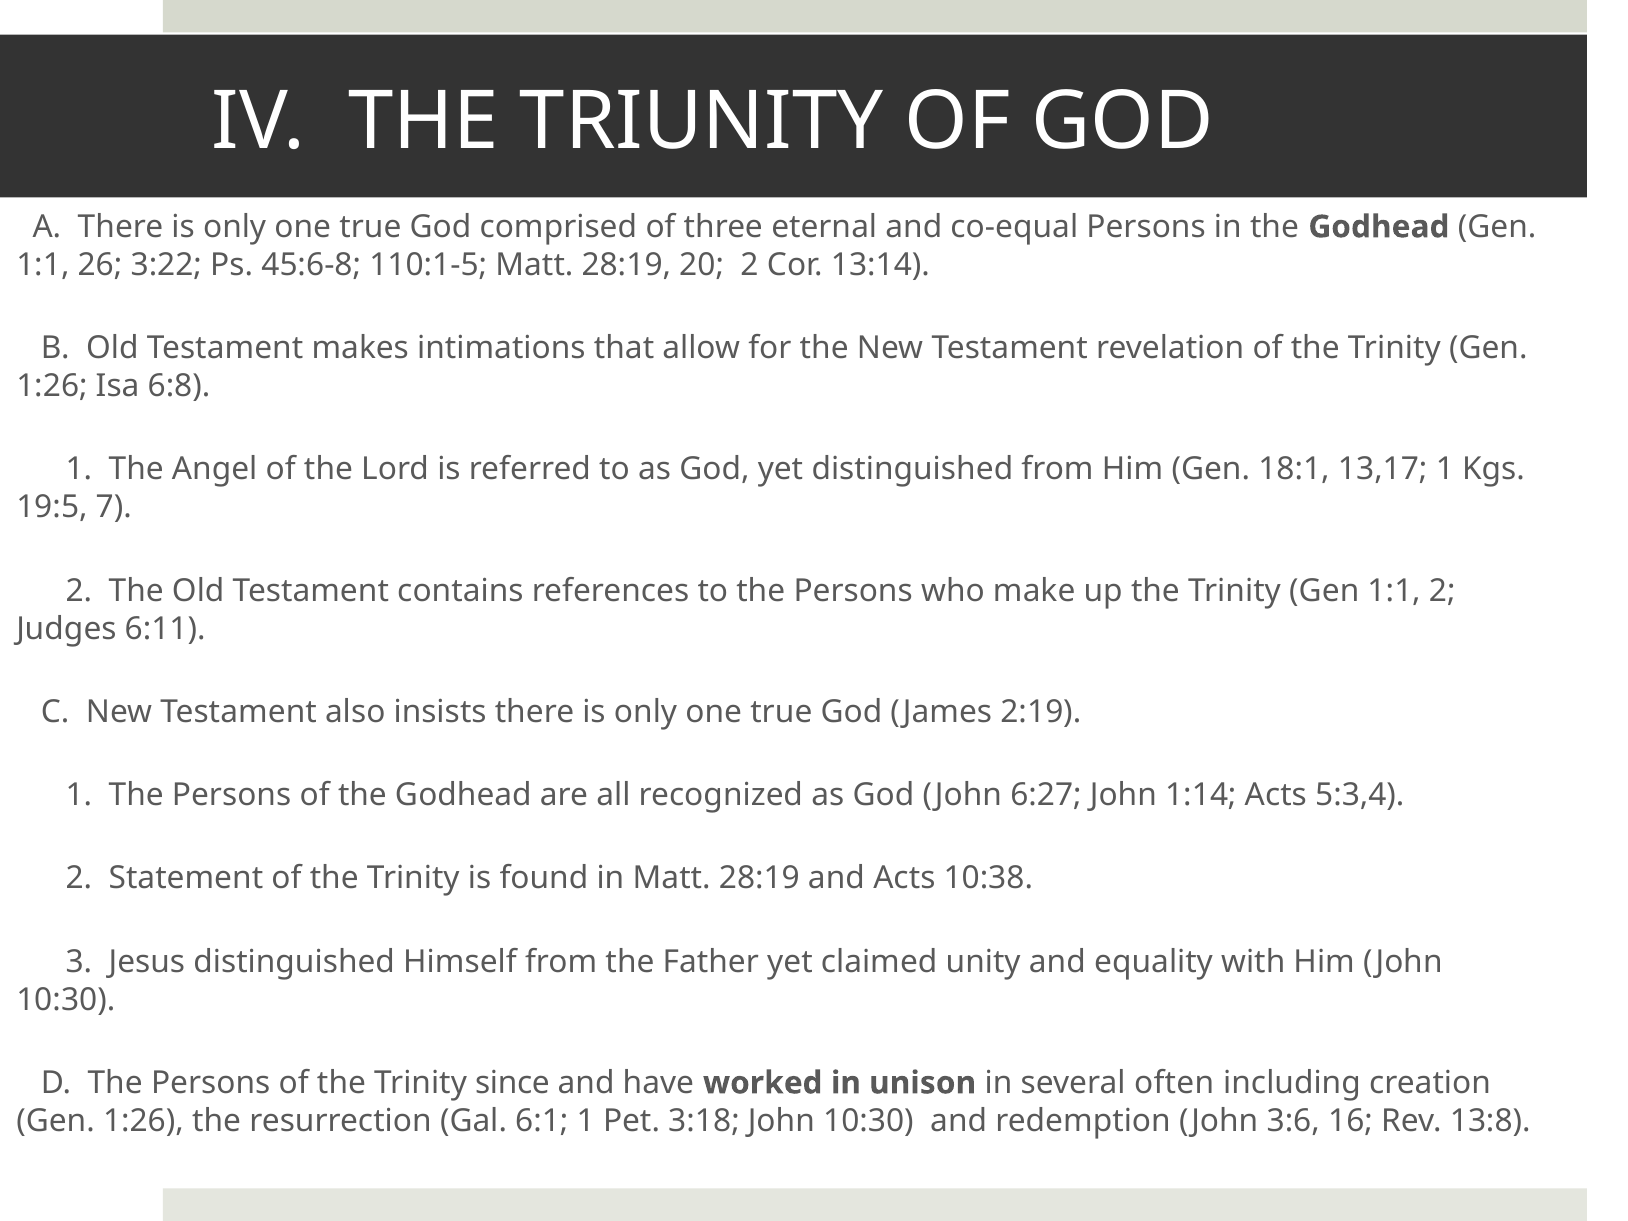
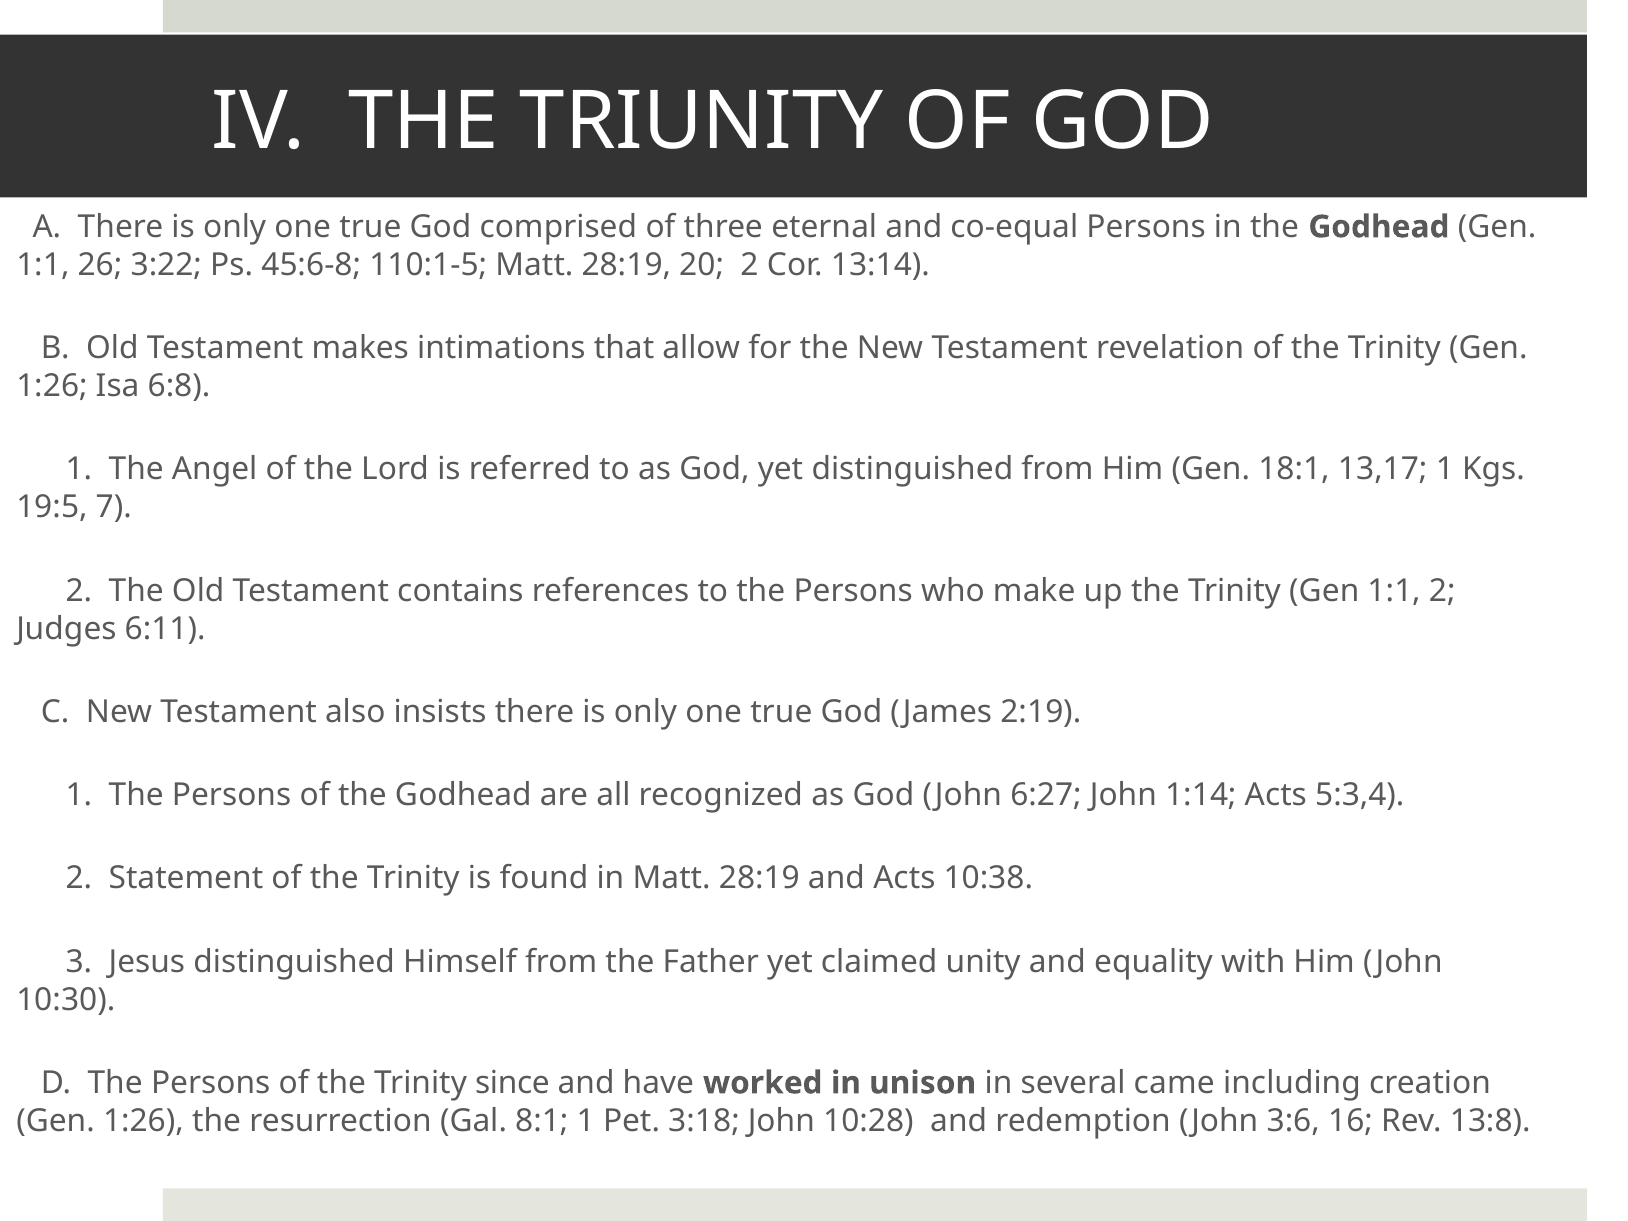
often: often -> came
6:1: 6:1 -> 8:1
3:18 John 10:30: 10:30 -> 10:28
